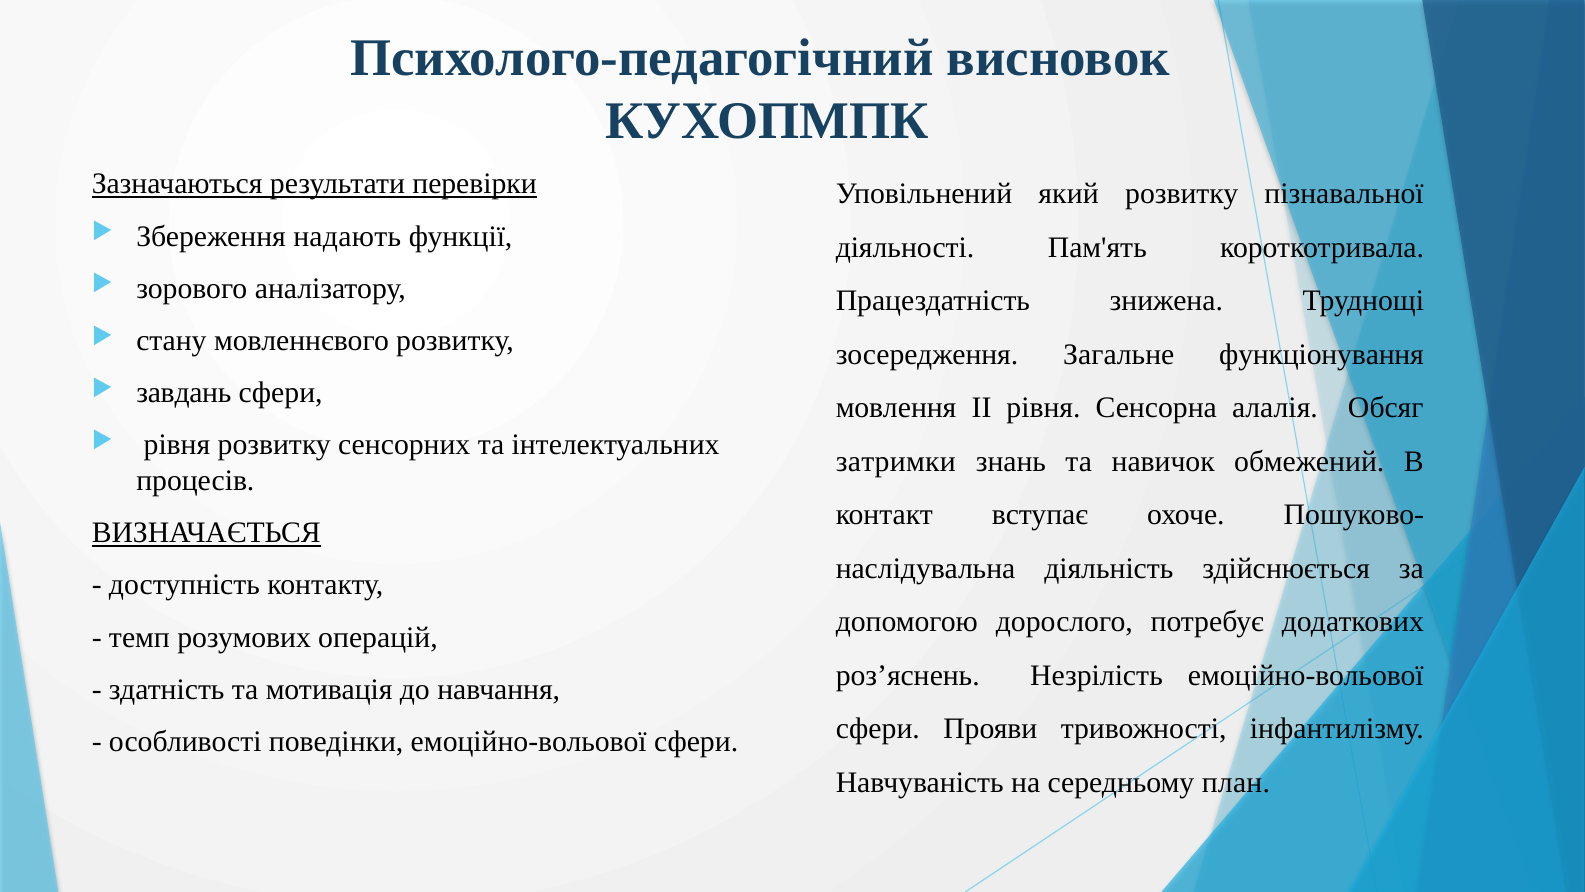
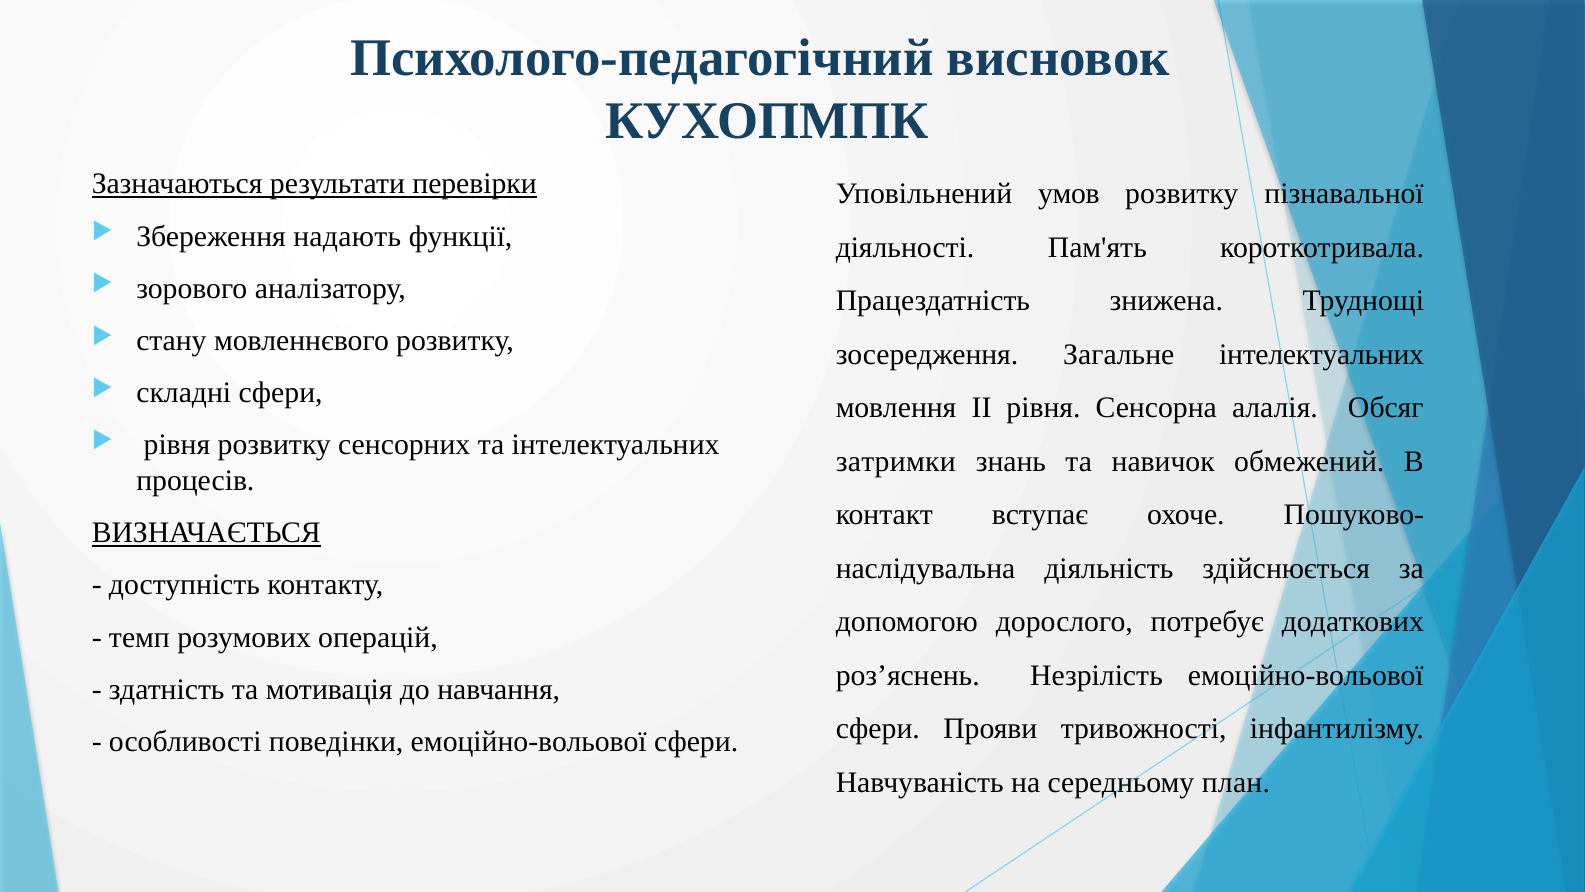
який: який -> умов
Загальне функціонування: функціонування -> інтелектуальних
завдань: завдань -> складні
